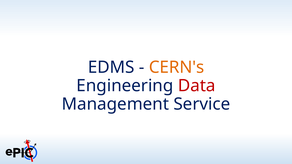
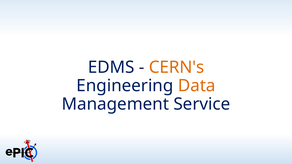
Data colour: red -> orange
